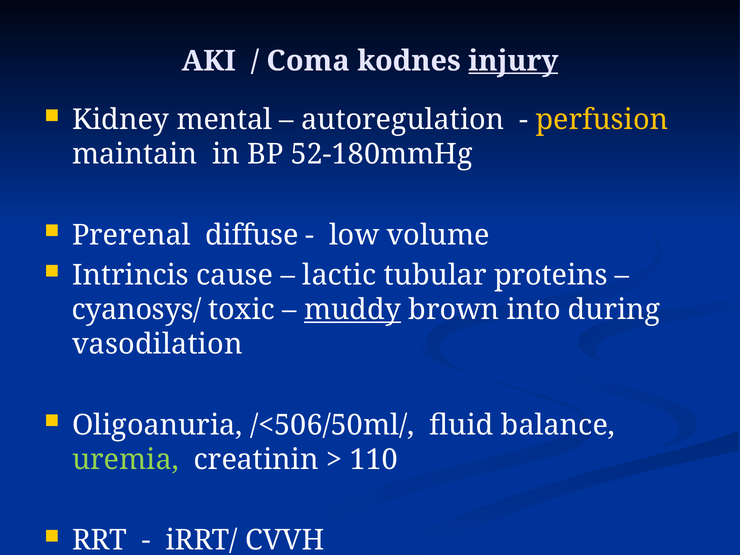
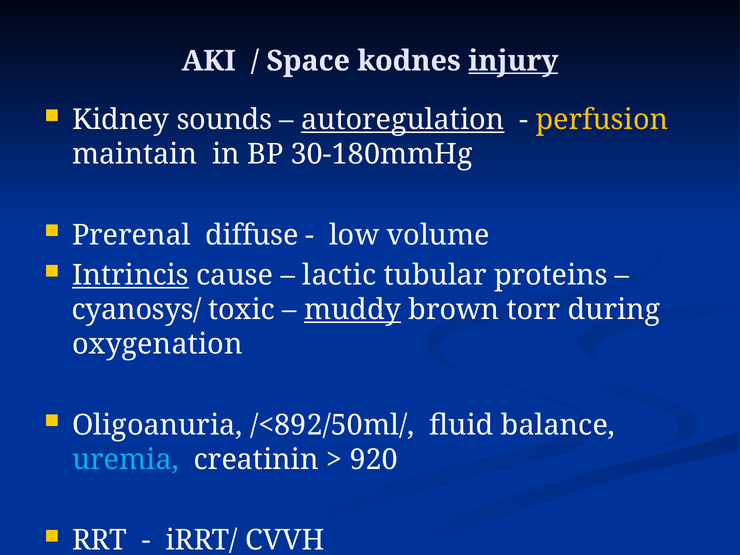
Coma: Coma -> Space
mental: mental -> sounds
autoregulation underline: none -> present
52-180mmHg: 52-180mmHg -> 30-180mmHg
Intrincis underline: none -> present
into: into -> torr
vasodilation: vasodilation -> oxygenation
/<506/50ml/: /<506/50ml/ -> /<892/50ml/
uremia colour: light green -> light blue
110: 110 -> 920
